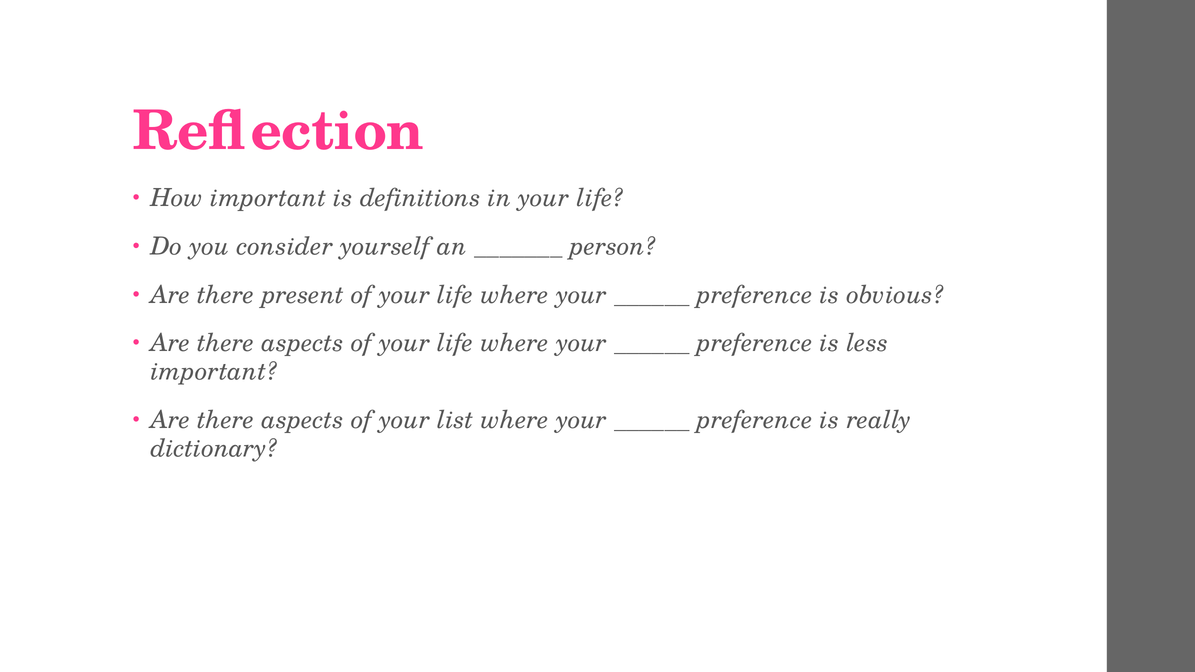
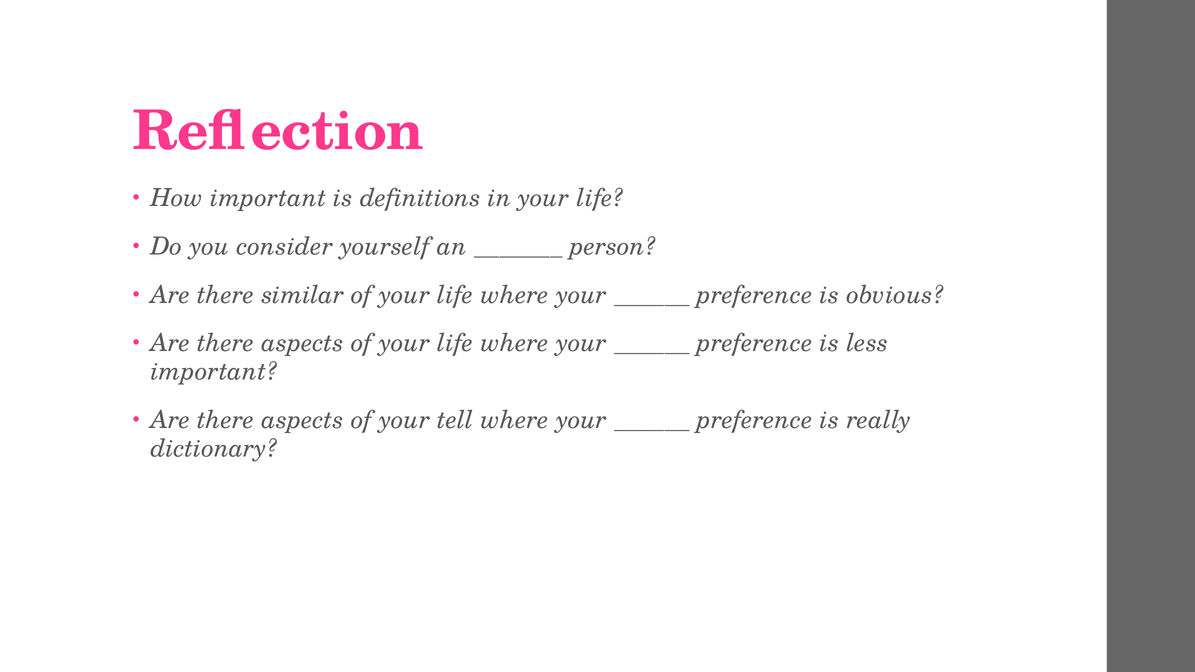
present: present -> similar
list: list -> tell
